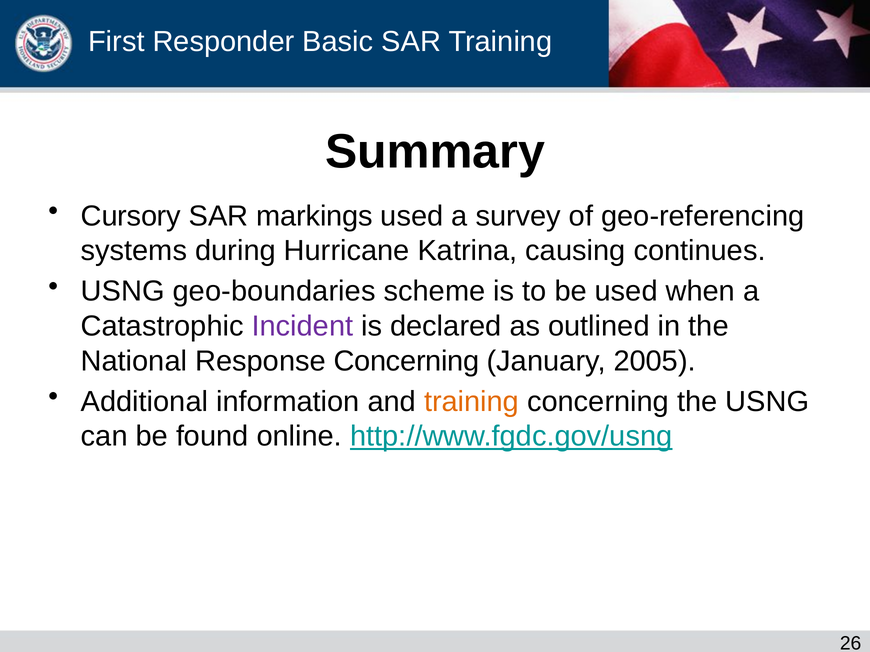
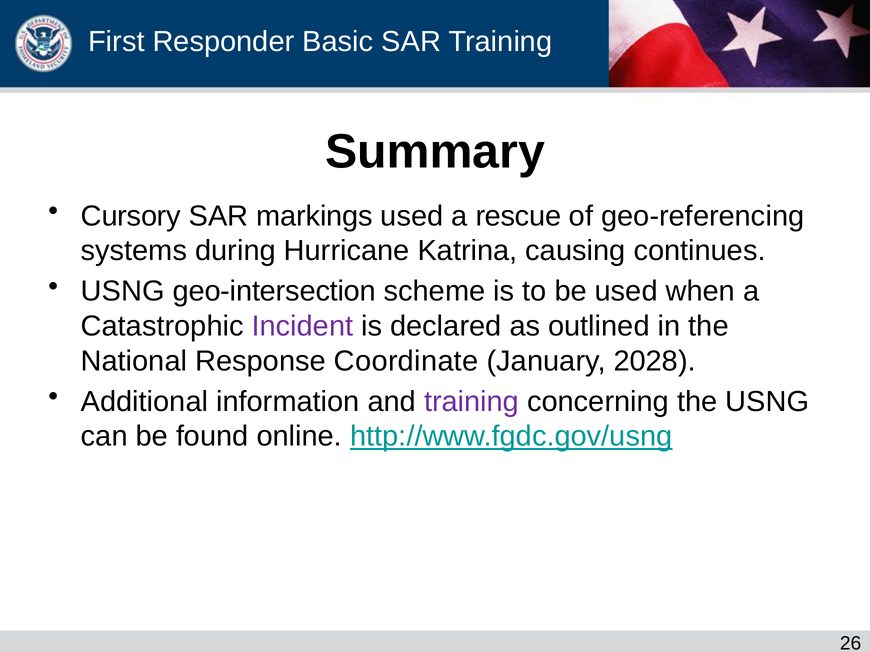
survey: survey -> rescue
geo-boundaries: geo-boundaries -> geo-intersection
Response Concerning: Concerning -> Coordinate
2005: 2005 -> 2028
training at (472, 402) colour: orange -> purple
